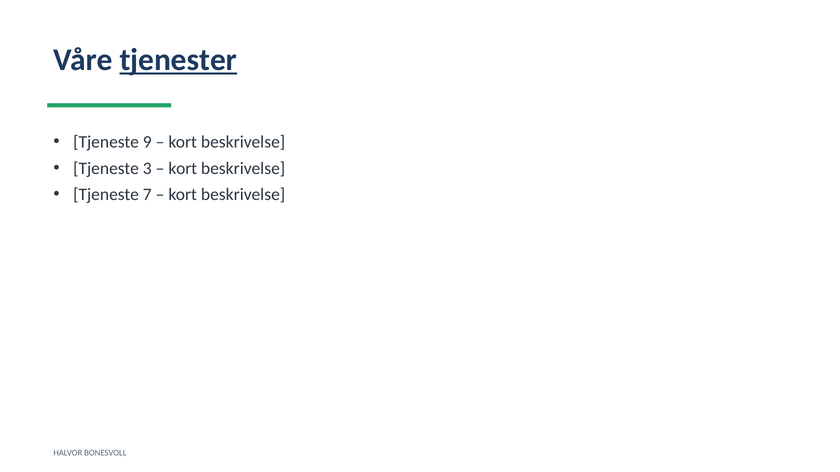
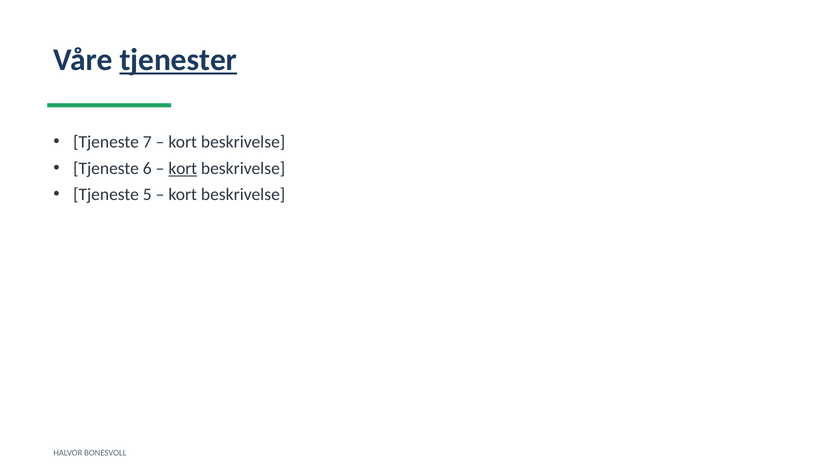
9: 9 -> 7
3: 3 -> 6
kort at (183, 169) underline: none -> present
7: 7 -> 5
